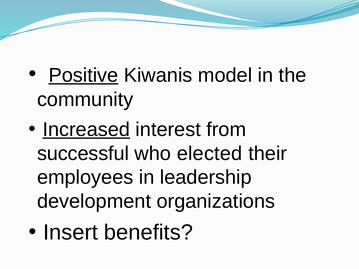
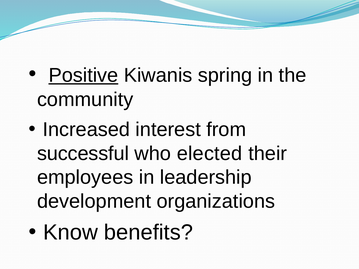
model: model -> spring
Increased underline: present -> none
Insert: Insert -> Know
